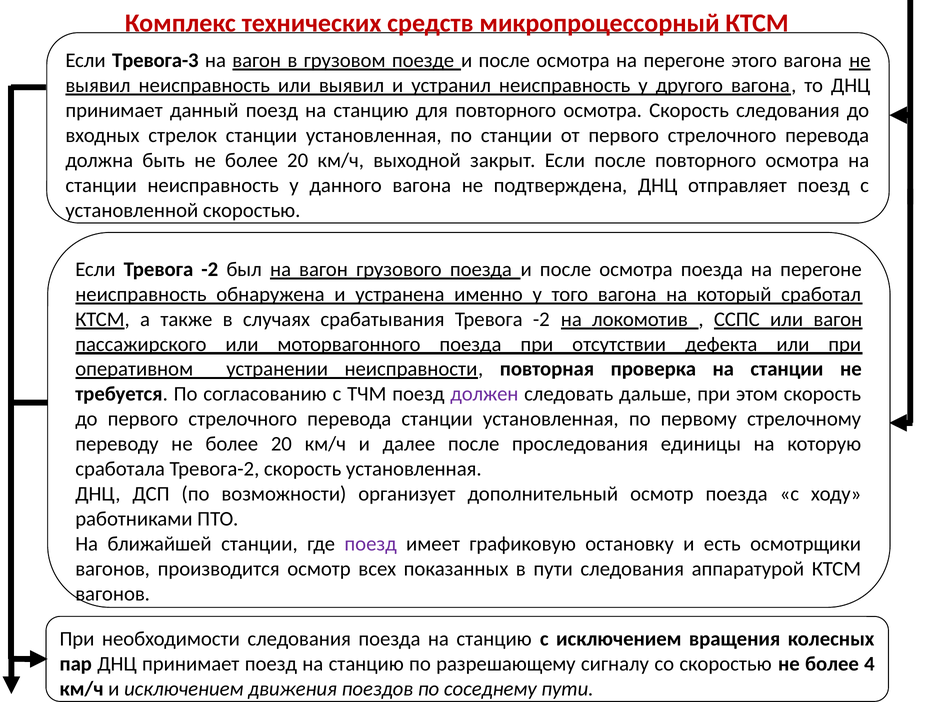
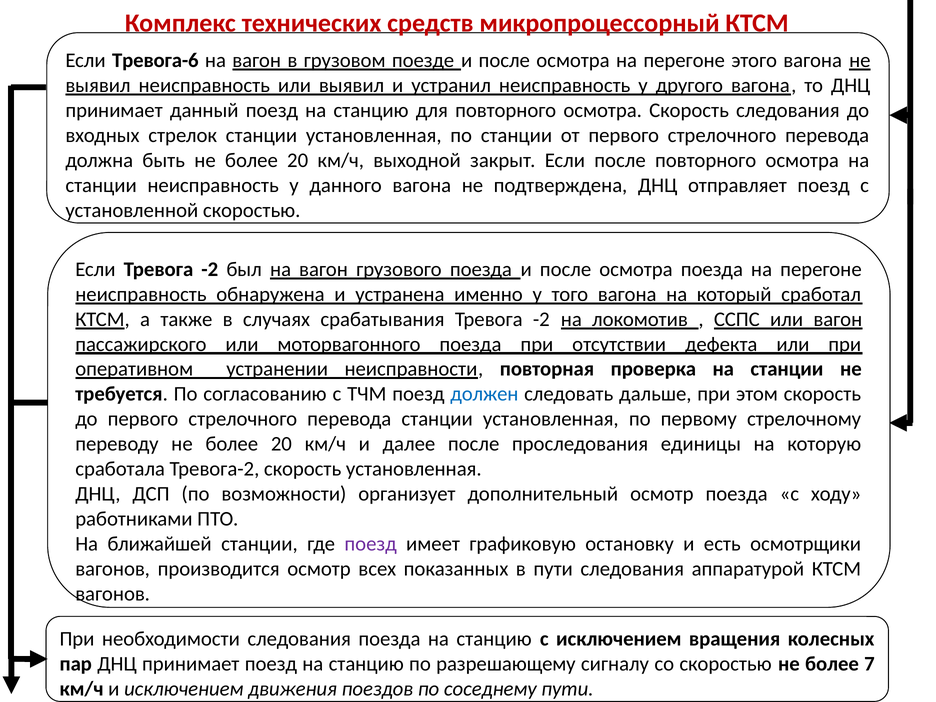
Тревога-3: Тревога-3 -> Тревога-6
должен colour: purple -> blue
4: 4 -> 7
